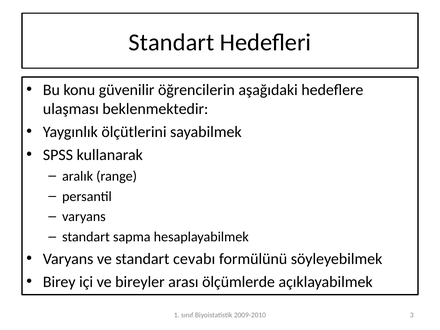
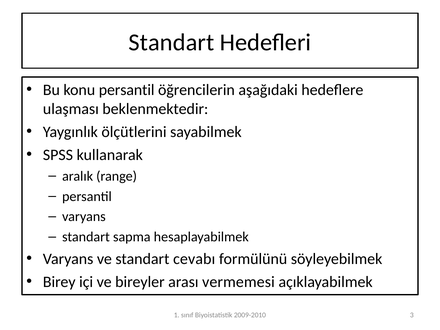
konu güvenilir: güvenilir -> persantil
ölçümlerde: ölçümlerde -> vermemesi
